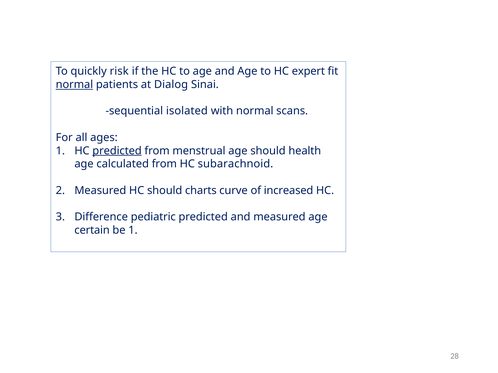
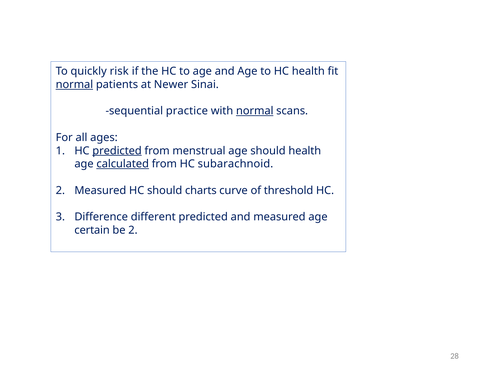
HC expert: expert -> health
Dialog: Dialog -> Newer
isolated: isolated -> practice
normal at (255, 111) underline: none -> present
calculated underline: none -> present
increased: increased -> threshold
pediatric: pediatric -> different
be 1: 1 -> 2
